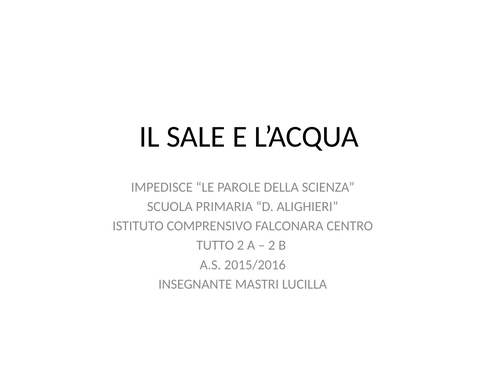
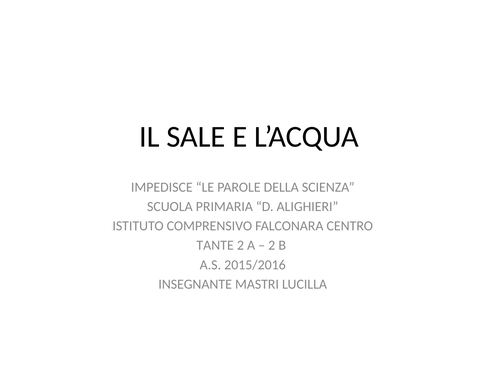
TUTTO: TUTTO -> TANTE
